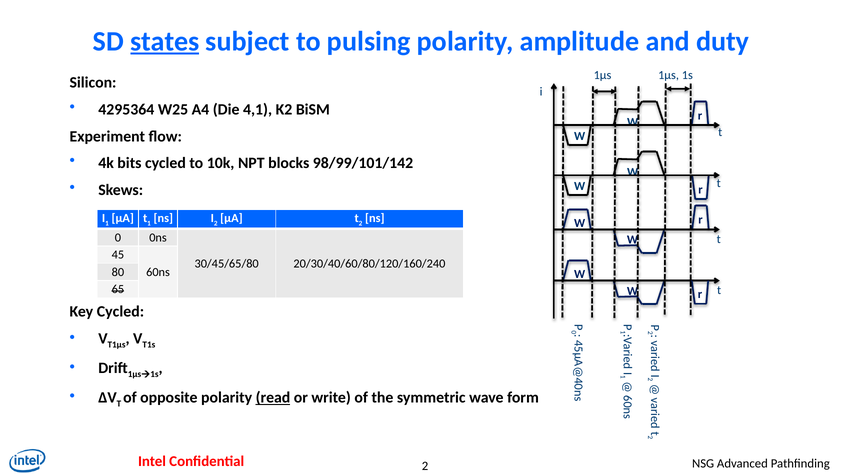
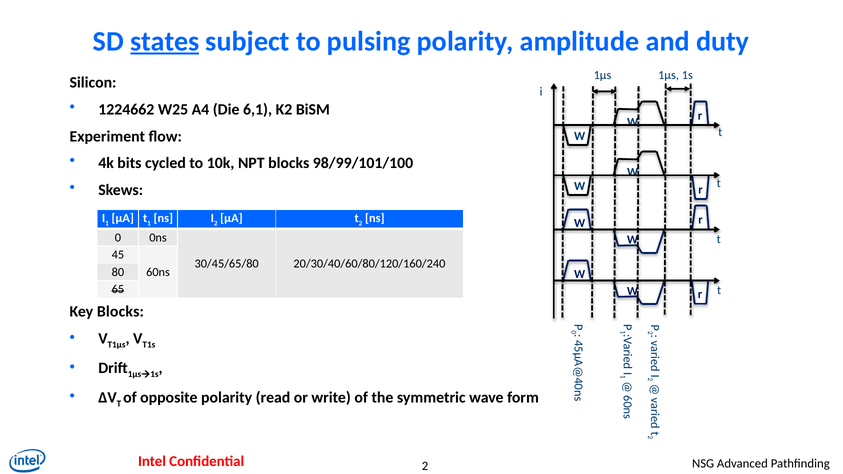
4295364: 4295364 -> 1224662
4,1: 4,1 -> 6,1
98/99/101/142: 98/99/101/142 -> 98/99/101/100
Key Cycled: Cycled -> Blocks
read underline: present -> none
